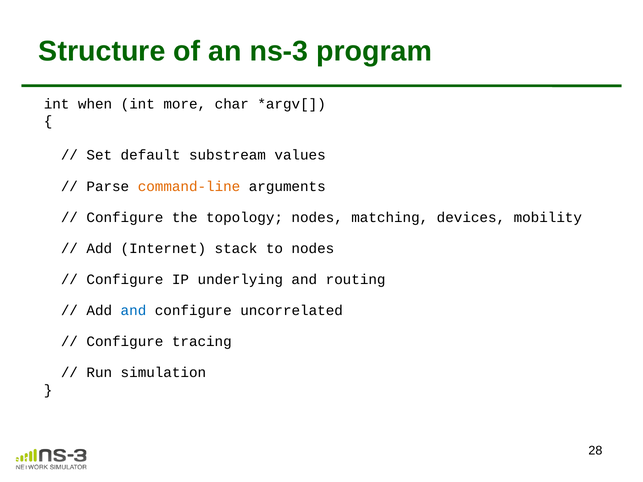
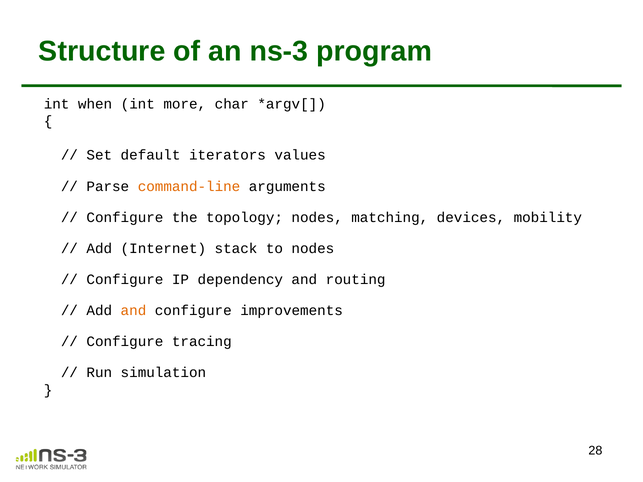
substream: substream -> iterators
underlying: underlying -> dependency
and at (133, 311) colour: blue -> orange
uncorrelated: uncorrelated -> improvements
ns-1: ns-1 -> ns-2
